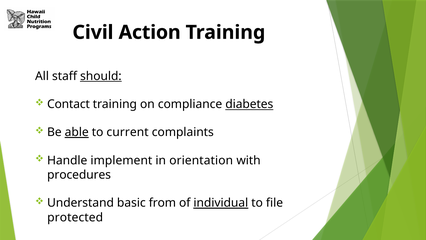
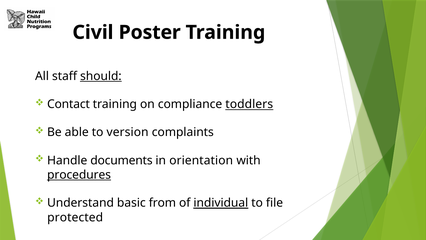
Action: Action -> Poster
diabetes: diabetes -> toddlers
able underline: present -> none
current: current -> version
implement: implement -> documents
procedures underline: none -> present
